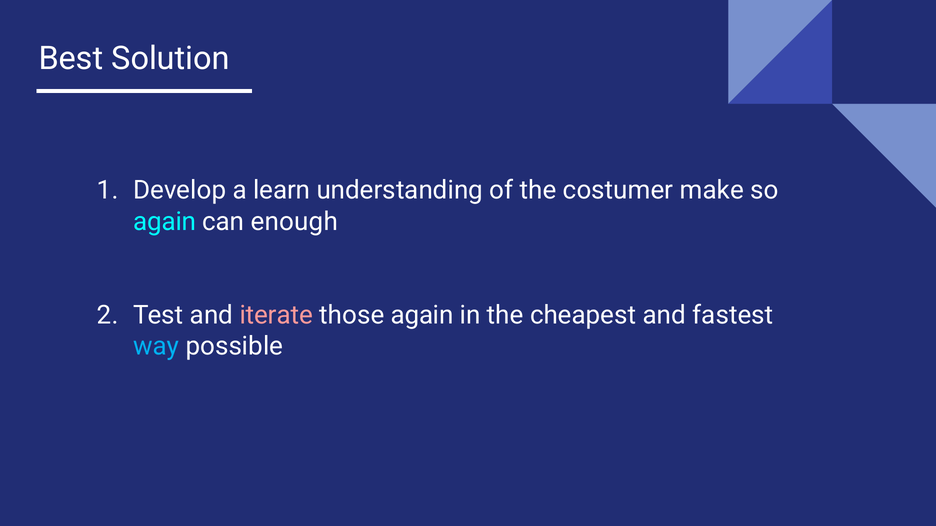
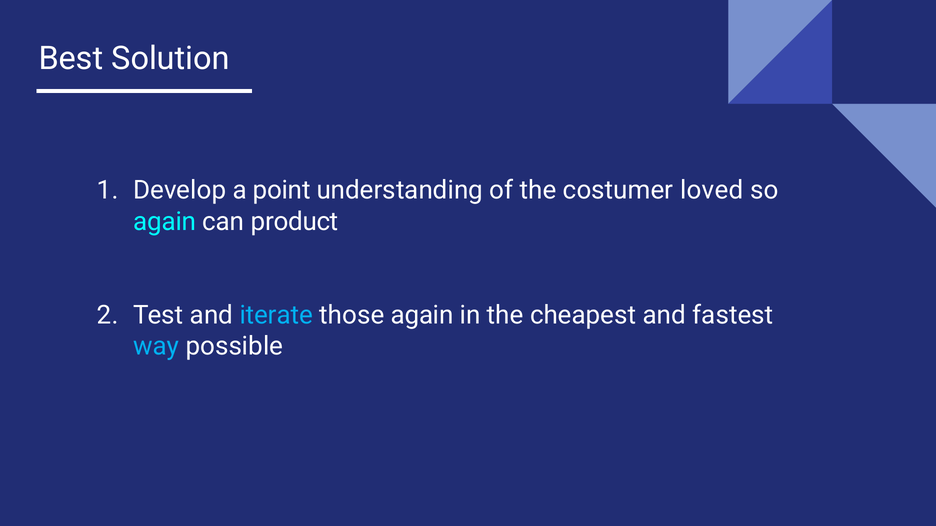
learn: learn -> point
make: make -> loved
enough: enough -> product
iterate colour: pink -> light blue
